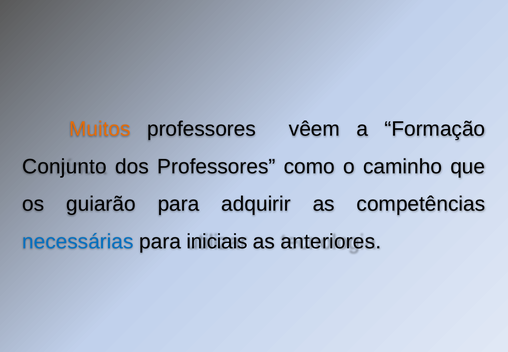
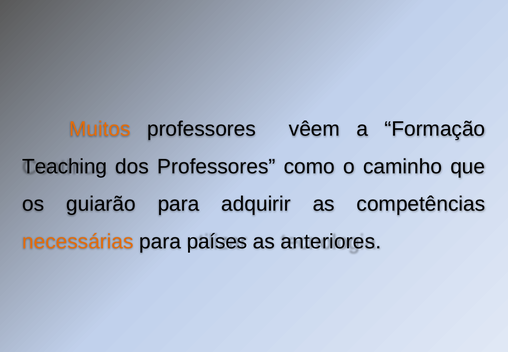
Conjunto: Conjunto -> Teaching
necessárias colour: blue -> orange
iniciais: iniciais -> países
